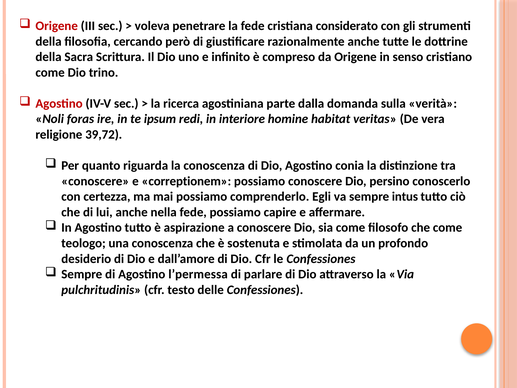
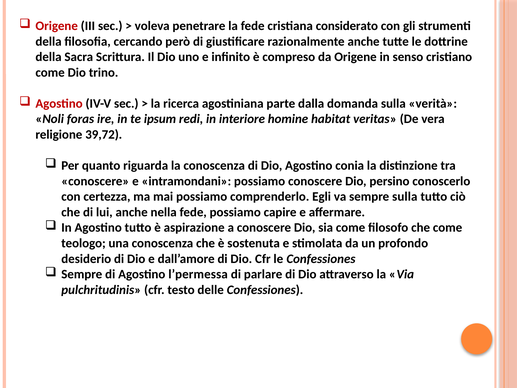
correptionem: correptionem -> intramondani
sempre intus: intus -> sulla
